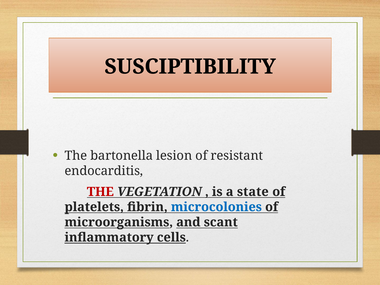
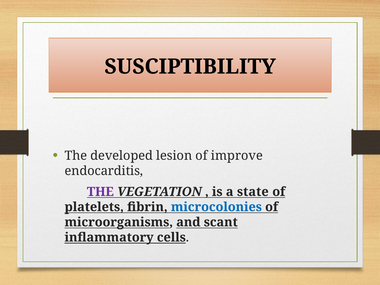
bartonella: bartonella -> developed
resistant: resistant -> improve
THE at (100, 192) colour: red -> purple
